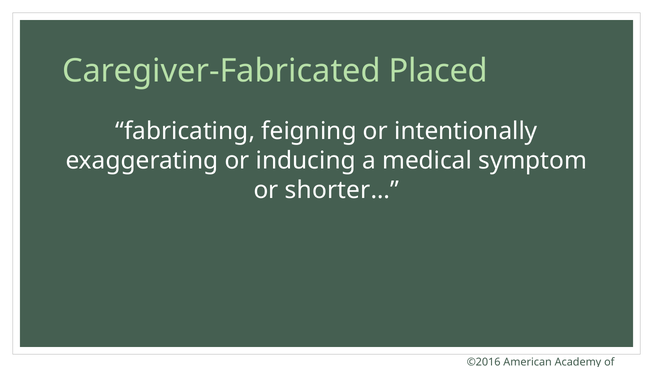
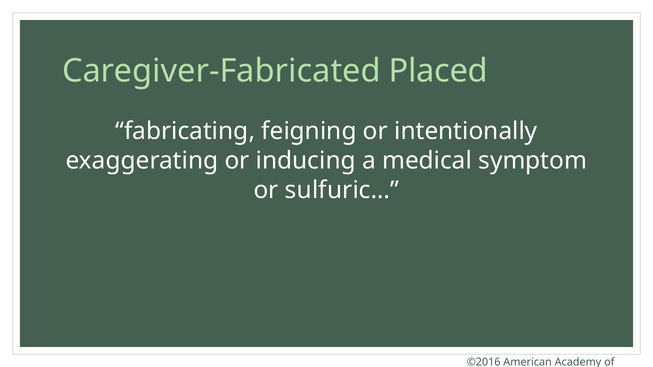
shorter…: shorter… -> sulfuric…
